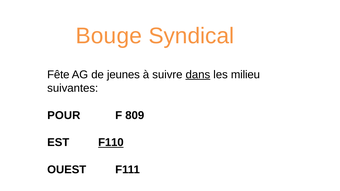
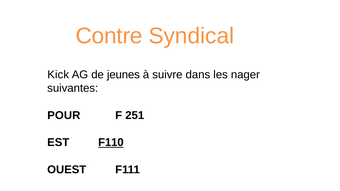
Bouge: Bouge -> Contre
Fête: Fête -> Kick
dans underline: present -> none
milieu: milieu -> nager
809: 809 -> 251
